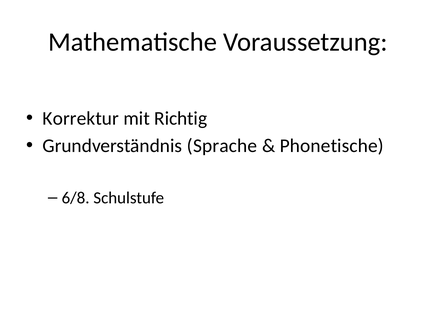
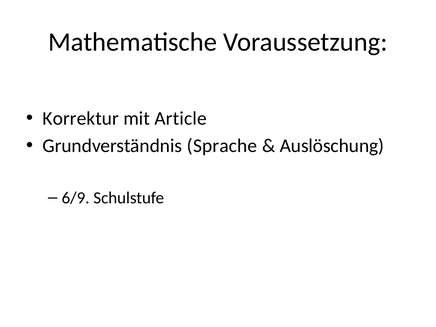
Richtig: Richtig -> Article
Phonetische: Phonetische -> Auslöschung
6/8: 6/8 -> 6/9
